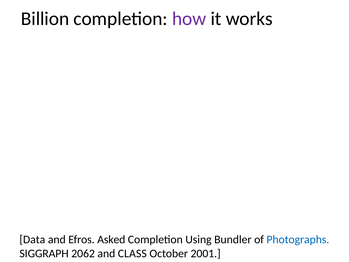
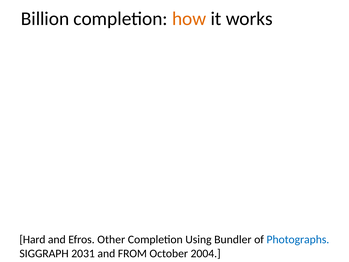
how colour: purple -> orange
Data: Data -> Hard
Asked: Asked -> Other
2062: 2062 -> 2031
CLASS: CLASS -> FROM
2001: 2001 -> 2004
